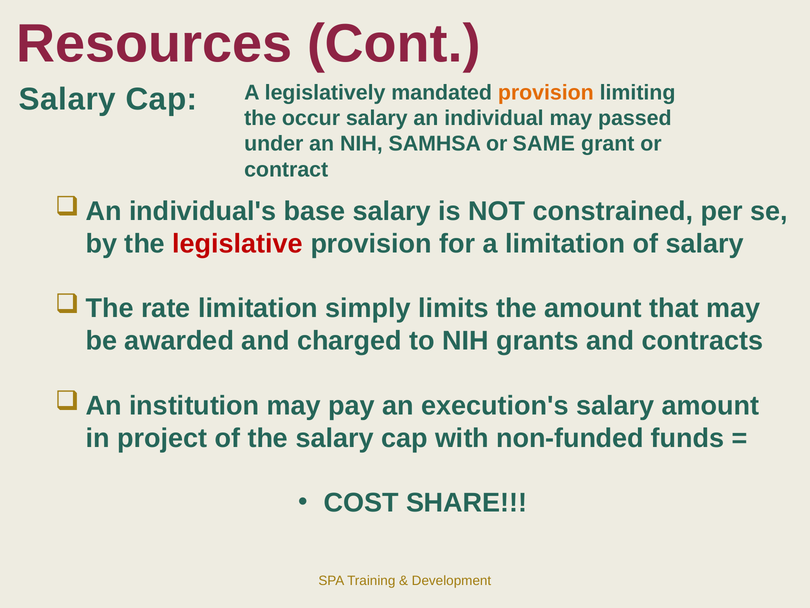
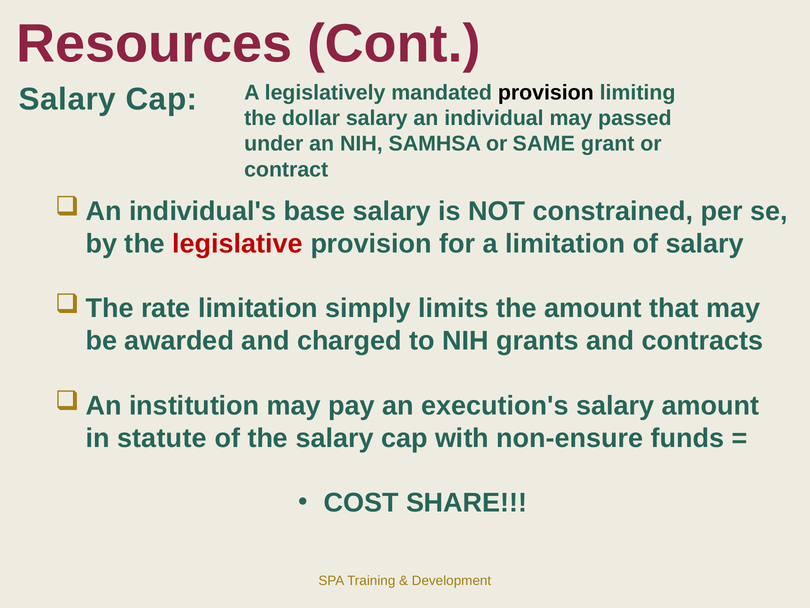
provision at (546, 93) colour: orange -> black
occur: occur -> dollar
project: project -> statute
non-funded: non-funded -> non-ensure
